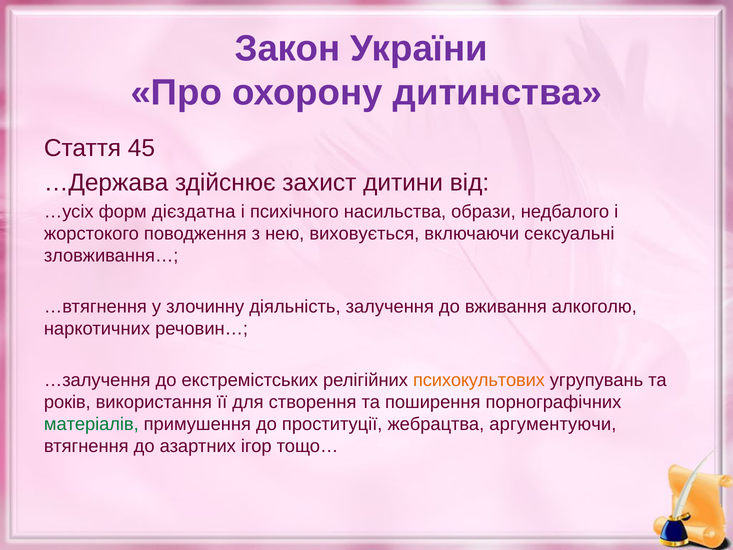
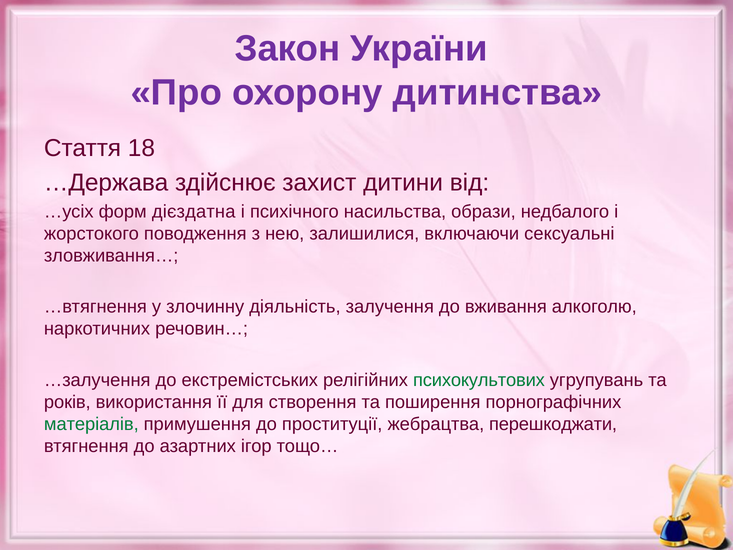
45: 45 -> 18
виховується: виховується -> залишилися
психокультових colour: orange -> green
аргументуючи: аргументуючи -> перешкоджати
